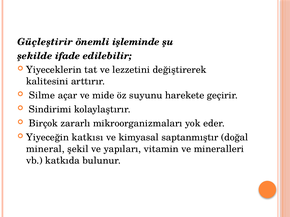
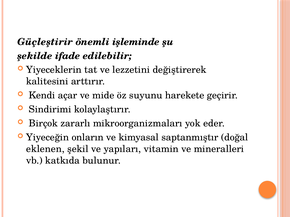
Silme: Silme -> Kendi
katkısı: katkısı -> onların
mineral: mineral -> eklenen
